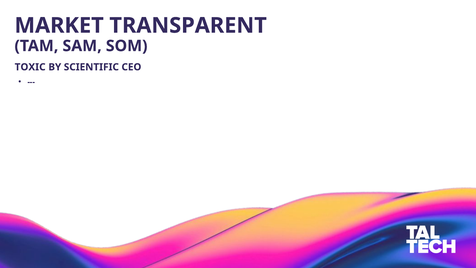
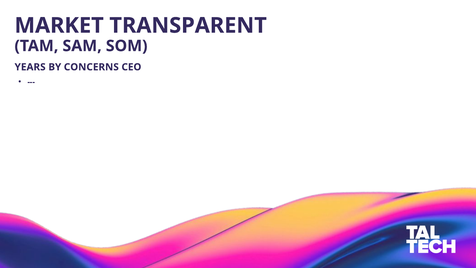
TOXIC: TOXIC -> YEARS
SCIENTIFIC: SCIENTIFIC -> CONCERNS
